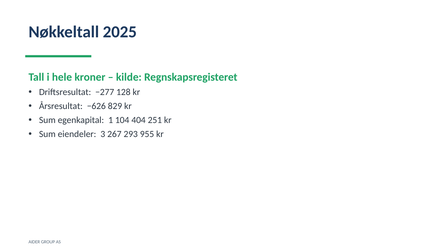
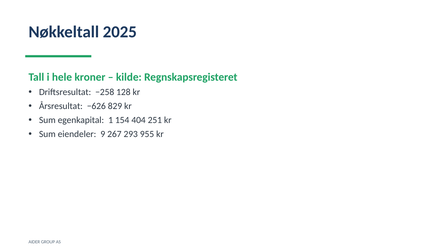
−277: −277 -> −258
104: 104 -> 154
3: 3 -> 9
